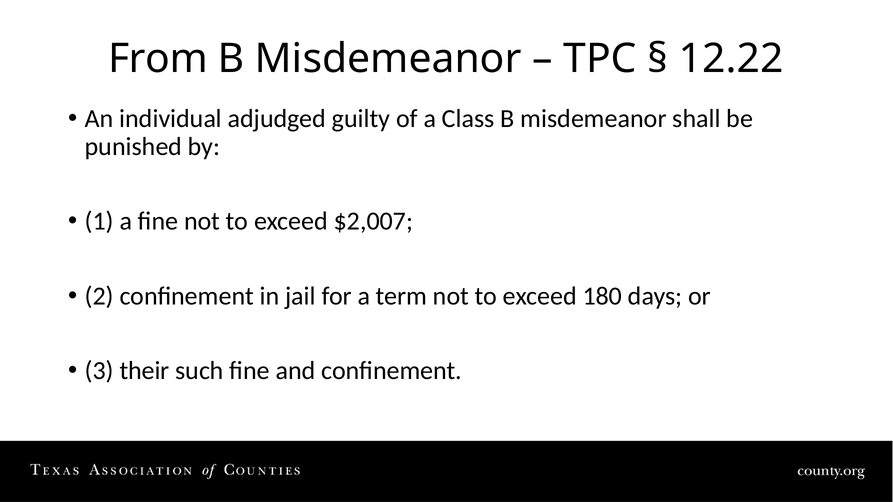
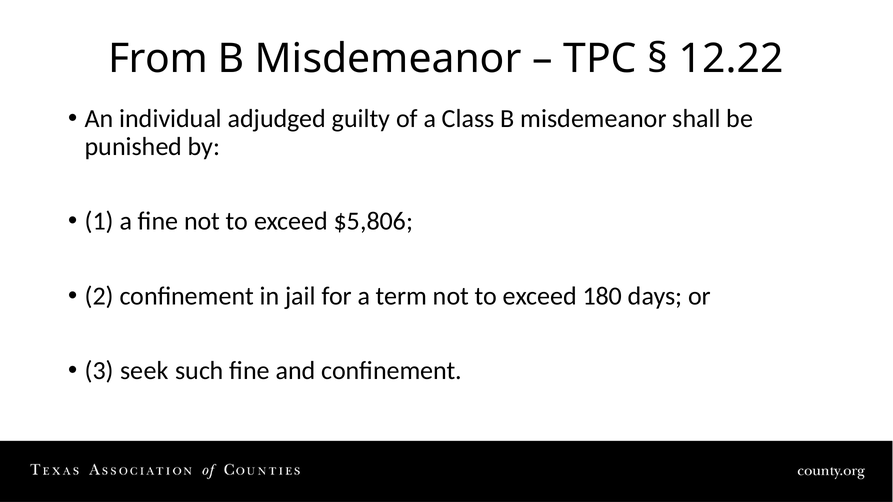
$2,007: $2,007 -> $5,806
their: their -> seek
